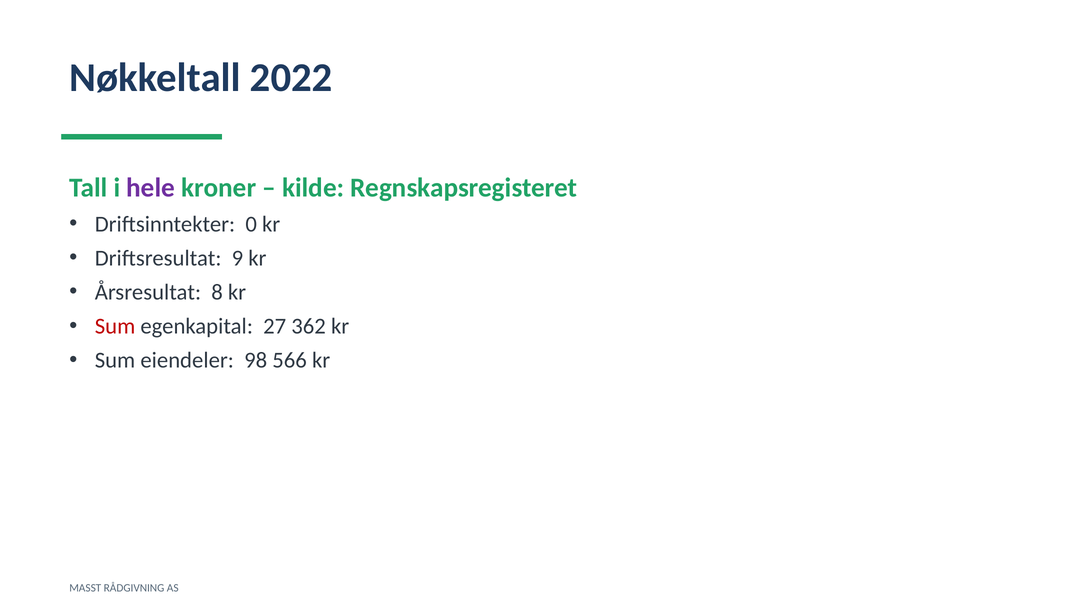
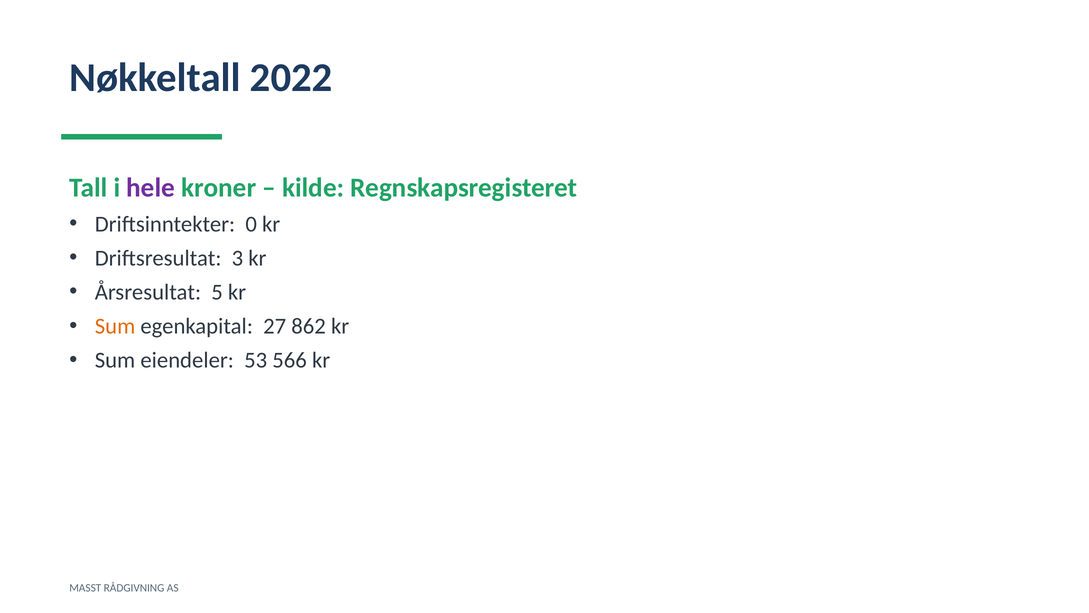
9: 9 -> 3
8: 8 -> 5
Sum at (115, 326) colour: red -> orange
362: 362 -> 862
98: 98 -> 53
